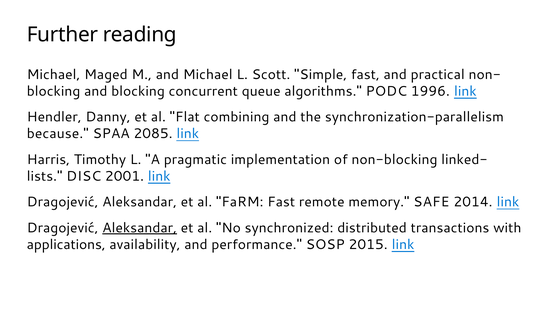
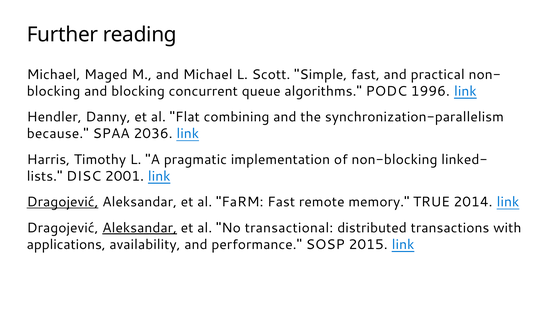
2085: 2085 -> 2036
Dragojević at (63, 203) underline: none -> present
SAFE: SAFE -> TRUE
synchronized: synchronized -> transactional
